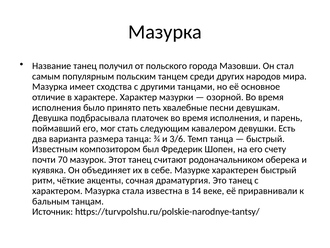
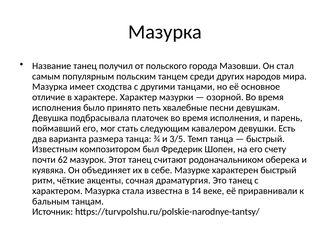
3/6: 3/6 -> 3/5
70: 70 -> 62
